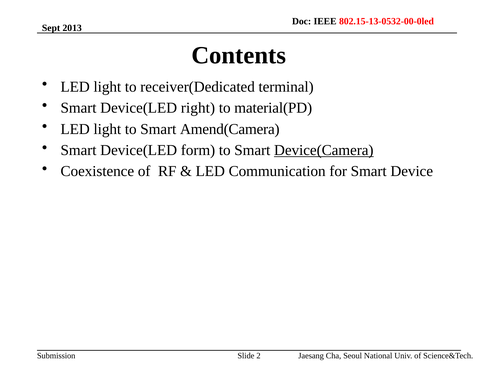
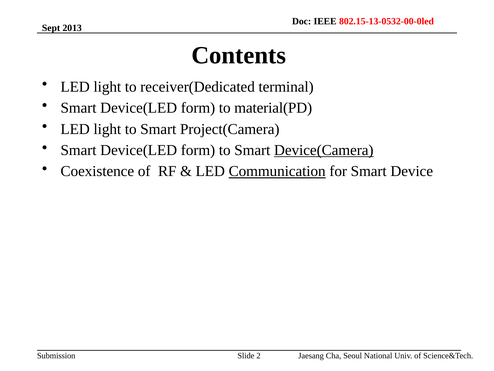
right at (198, 108): right -> form
Amend(Camera: Amend(Camera -> Project(Camera
Communication underline: none -> present
